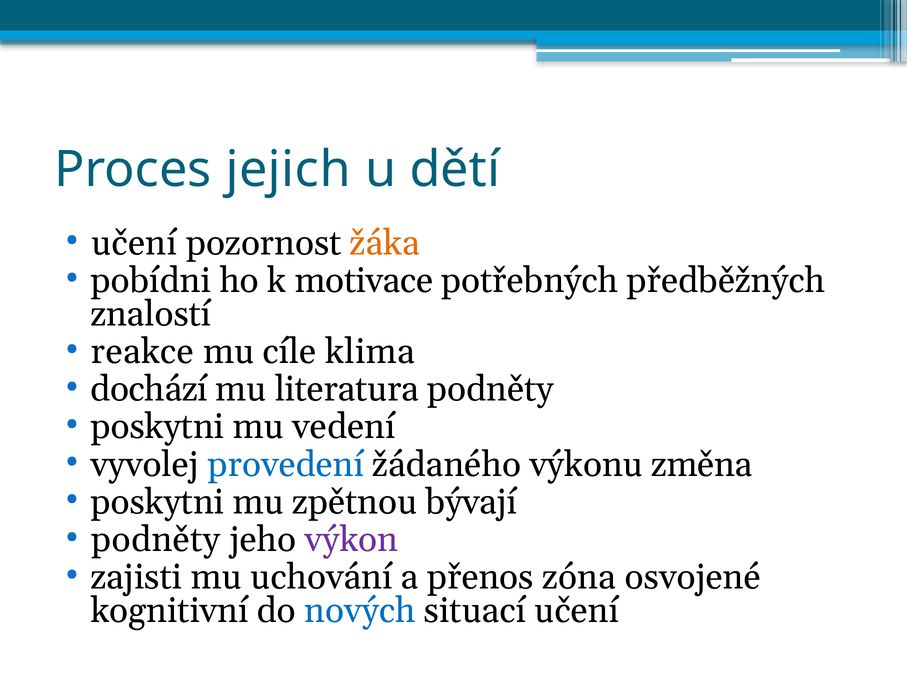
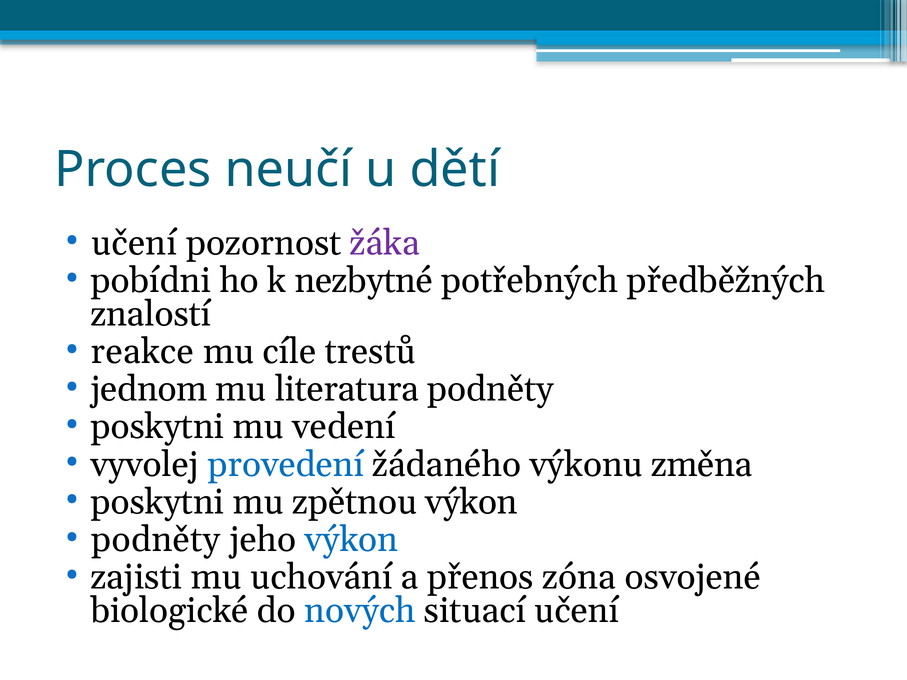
jejich: jejich -> neučí
žáka colour: orange -> purple
motivace: motivace -> nezbytné
klima: klima -> trestů
dochází: dochází -> jednom
zpětnou bývají: bývají -> výkon
výkon at (352, 540) colour: purple -> blue
kognitivní: kognitivní -> biologické
